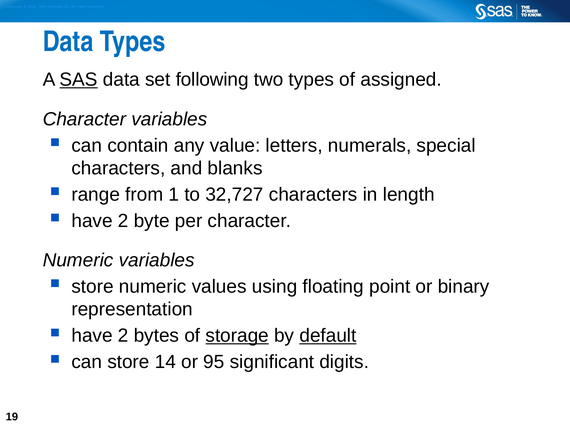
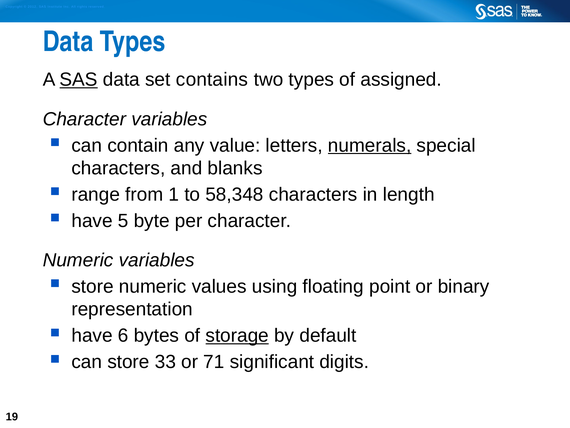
following: following -> contains
numerals underline: none -> present
32,727: 32,727 -> 58,348
2 at (123, 220): 2 -> 5
2 at (123, 335): 2 -> 6
default underline: present -> none
14: 14 -> 33
95: 95 -> 71
